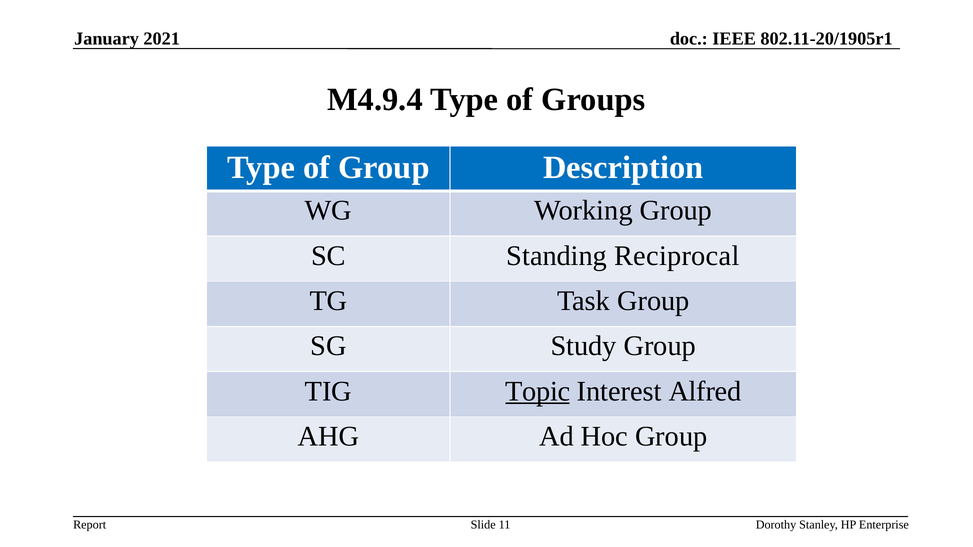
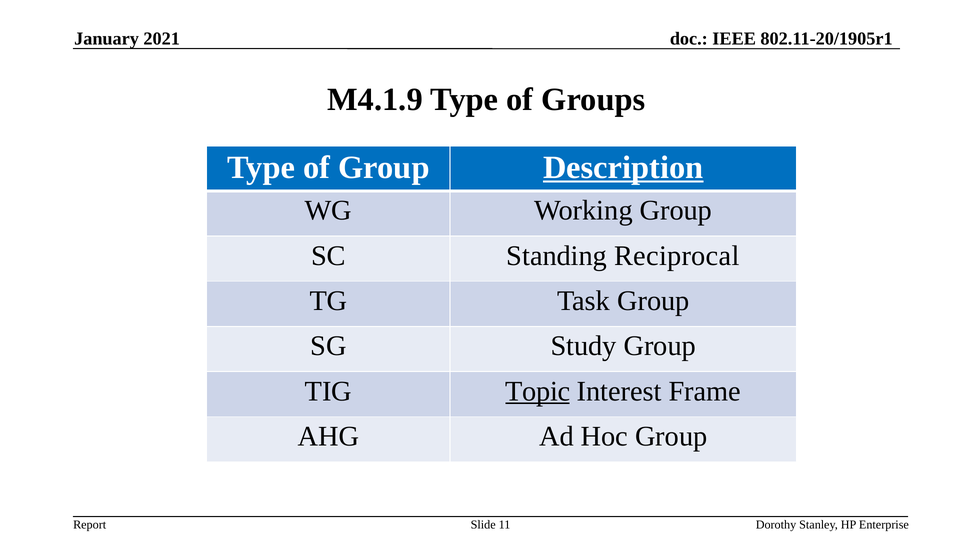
M4.9.4: M4.9.4 -> M4.1.9
Description underline: none -> present
Alfred: Alfred -> Frame
